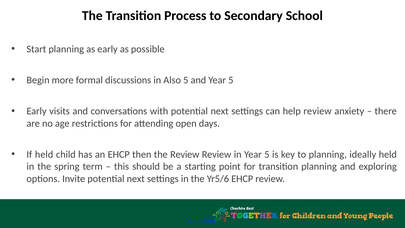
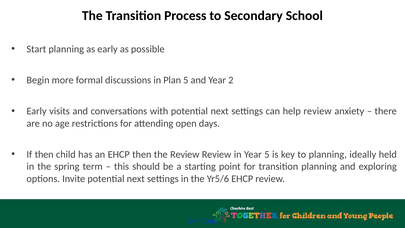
Also: Also -> Plan
and Year 5: 5 -> 2
If held: held -> then
